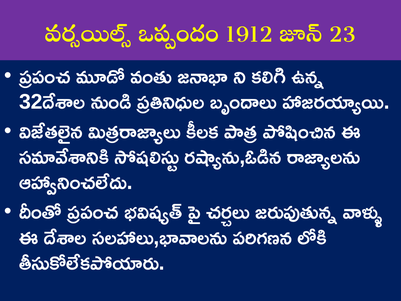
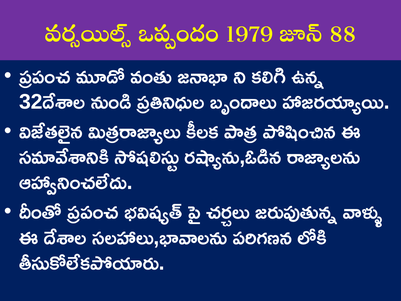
1912: 1912 -> 1979
23: 23 -> 88
